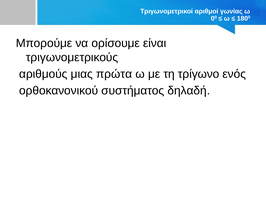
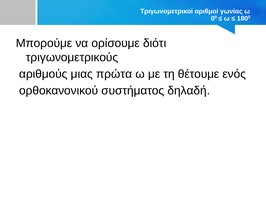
είναι: είναι -> διότι
τρίγωνο: τρίγωνο -> θέτουμε
